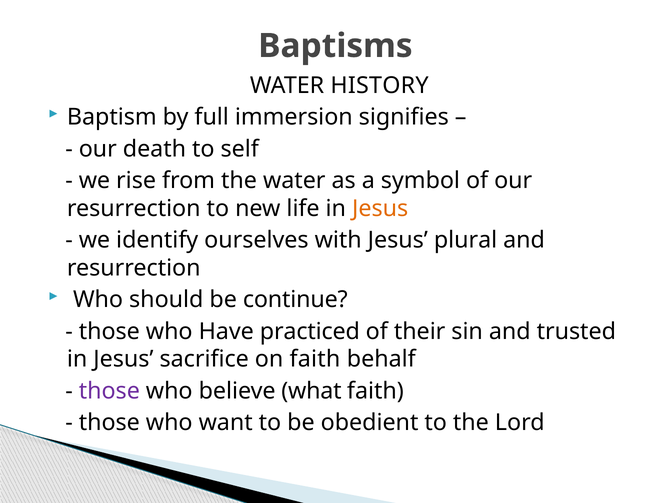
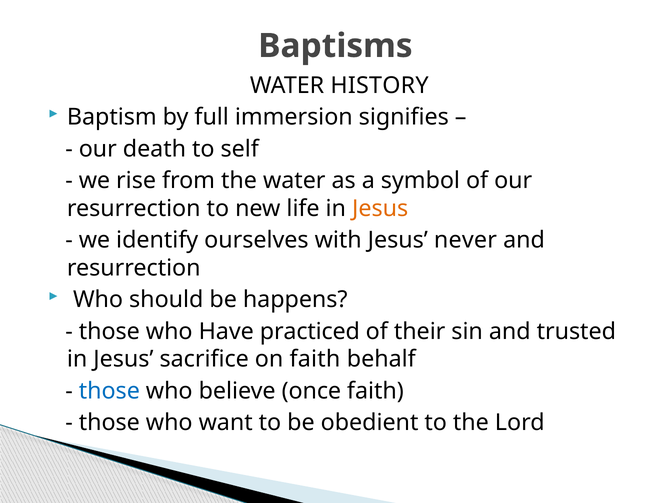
plural: plural -> never
continue: continue -> happens
those at (109, 391) colour: purple -> blue
what: what -> once
